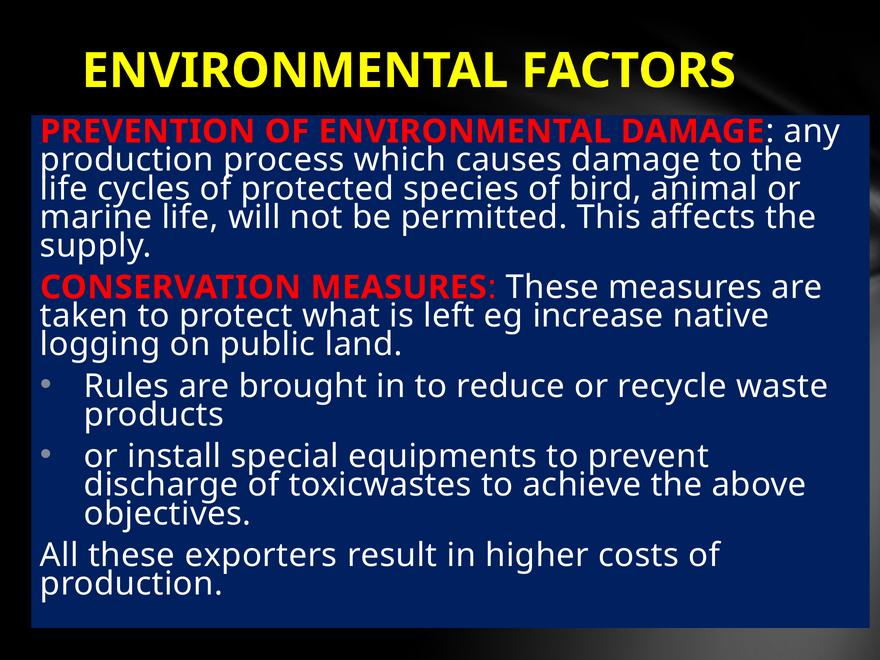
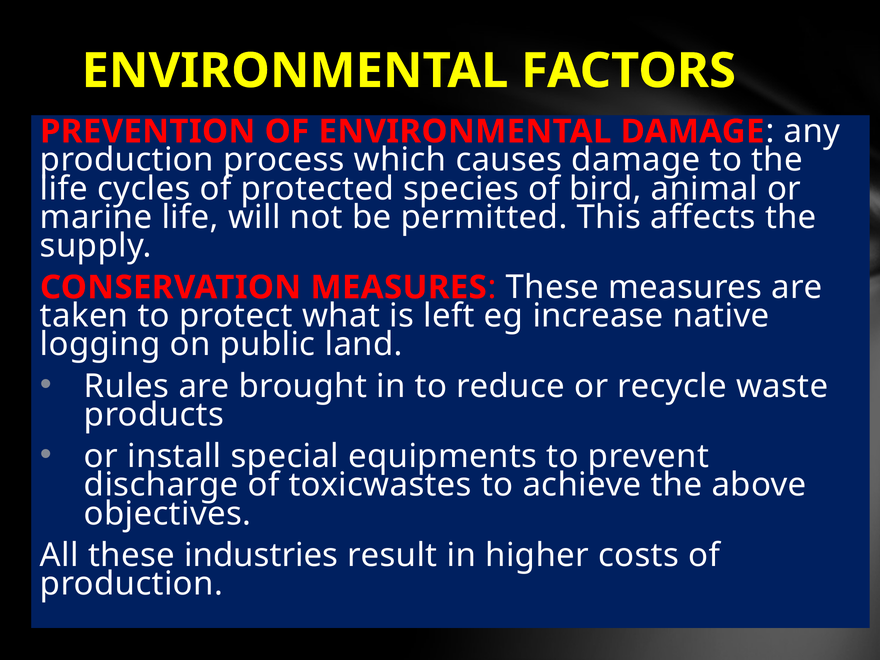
exporters: exporters -> industries
